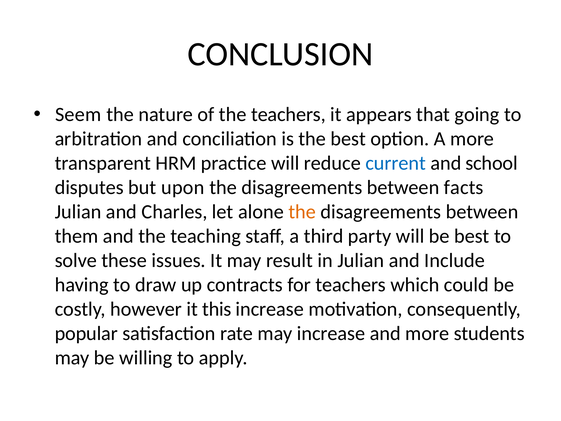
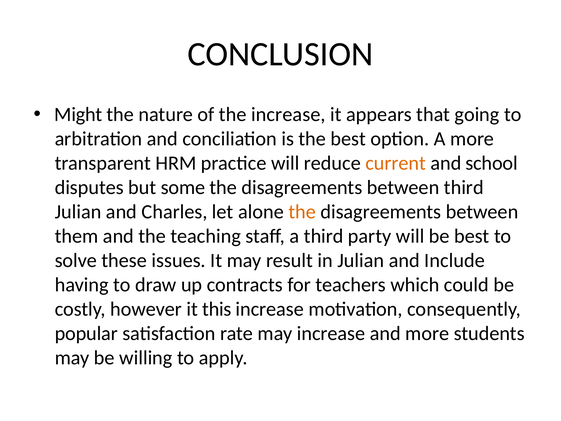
Seem: Seem -> Might
the teachers: teachers -> increase
current colour: blue -> orange
upon: upon -> some
between facts: facts -> third
